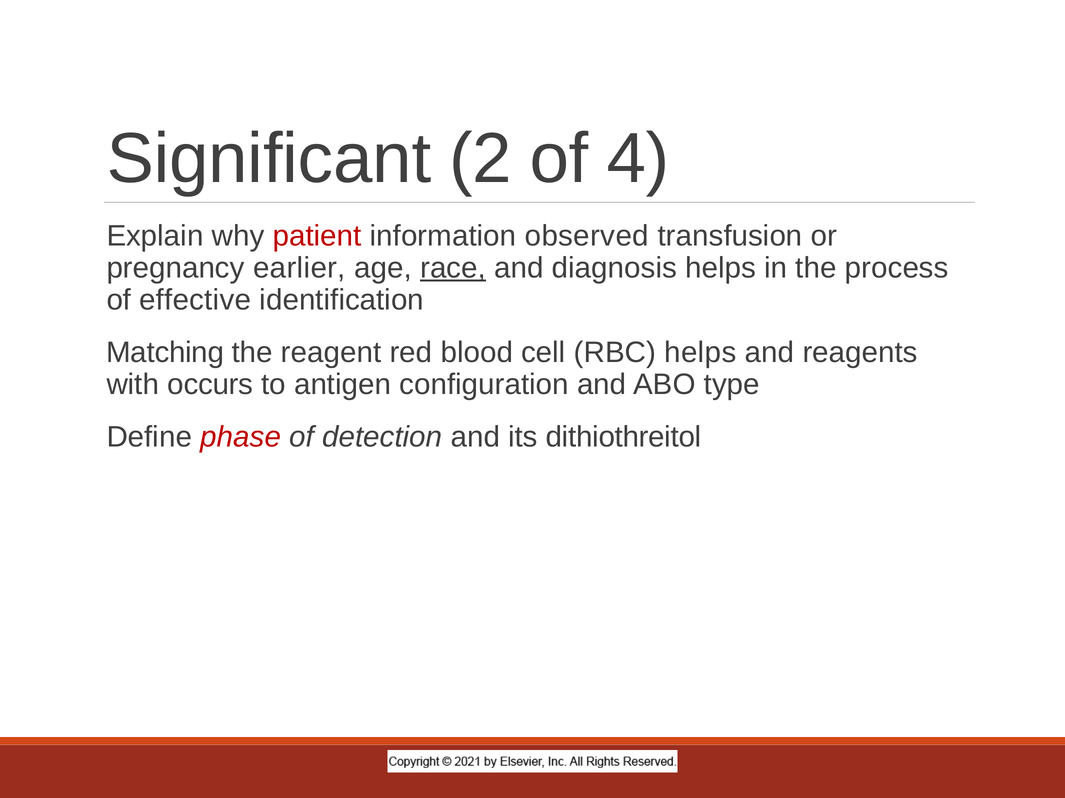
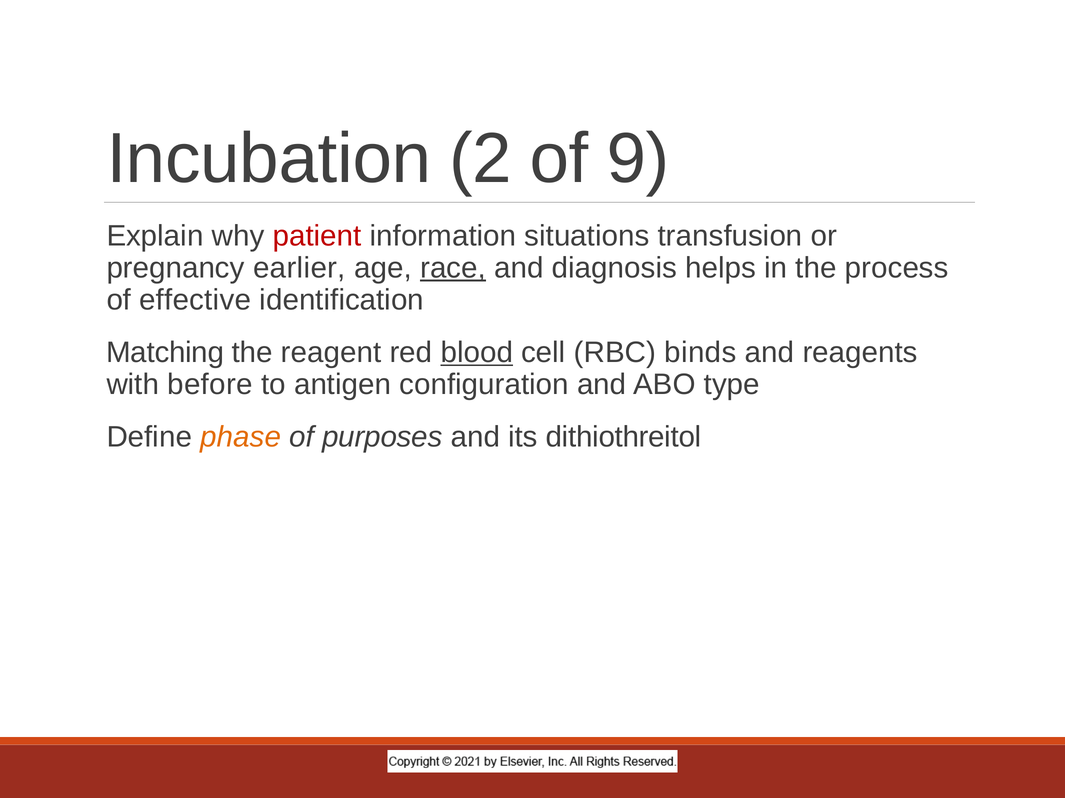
Significant: Significant -> Incubation
4: 4 -> 9
observed: observed -> situations
blood underline: none -> present
RBC helps: helps -> binds
occurs: occurs -> before
phase colour: red -> orange
detection: detection -> purposes
